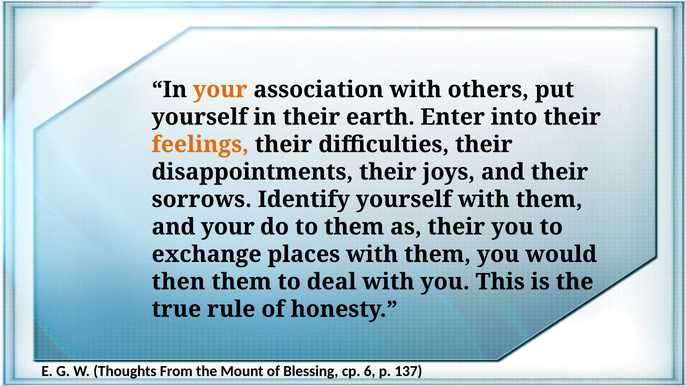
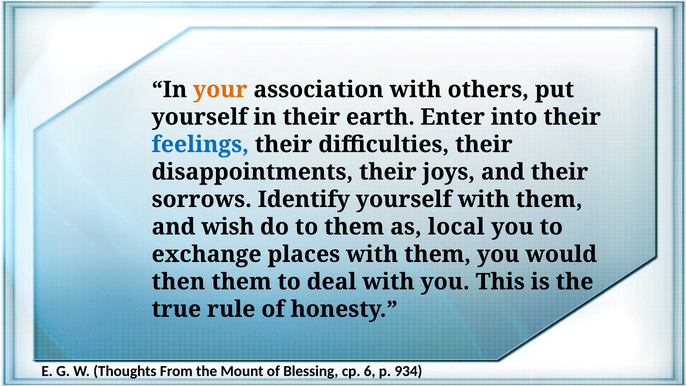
feelings colour: orange -> blue
and your: your -> wish
as their: their -> local
137: 137 -> 934
